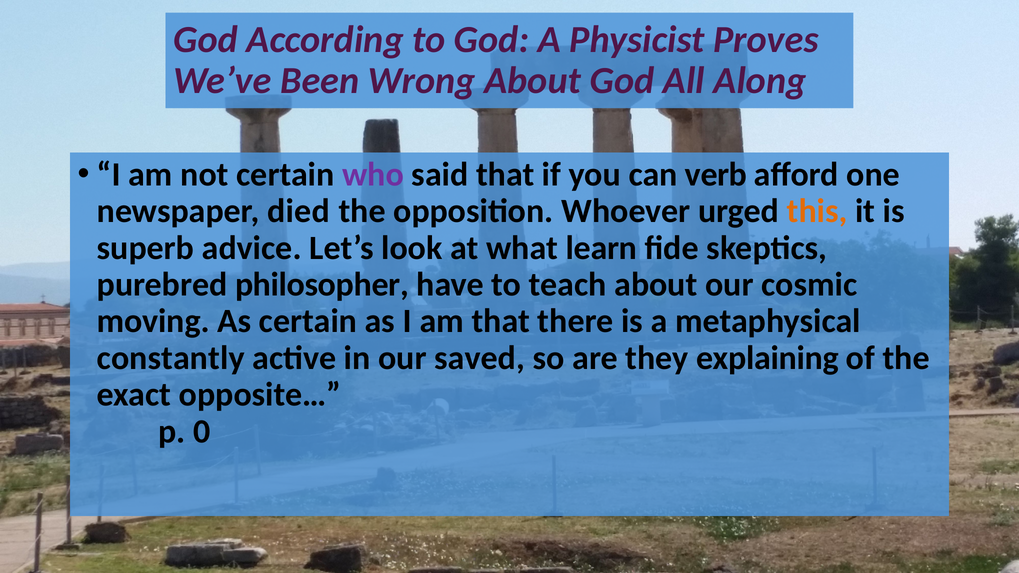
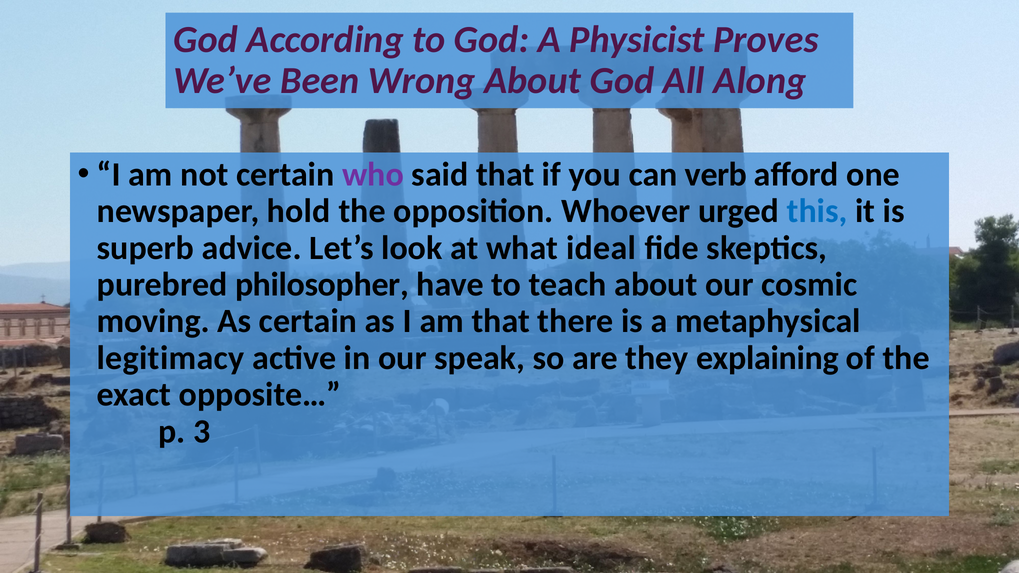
died: died -> hold
this colour: orange -> blue
learn: learn -> ideal
constantly: constantly -> legitimacy
saved: saved -> speak
0: 0 -> 3
